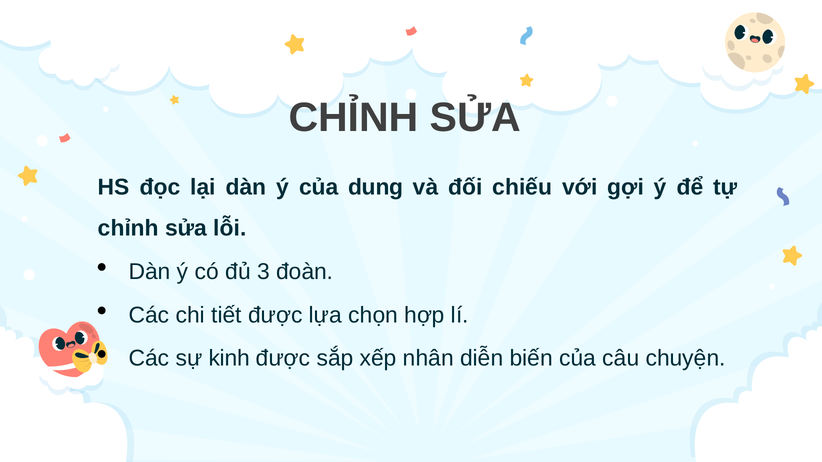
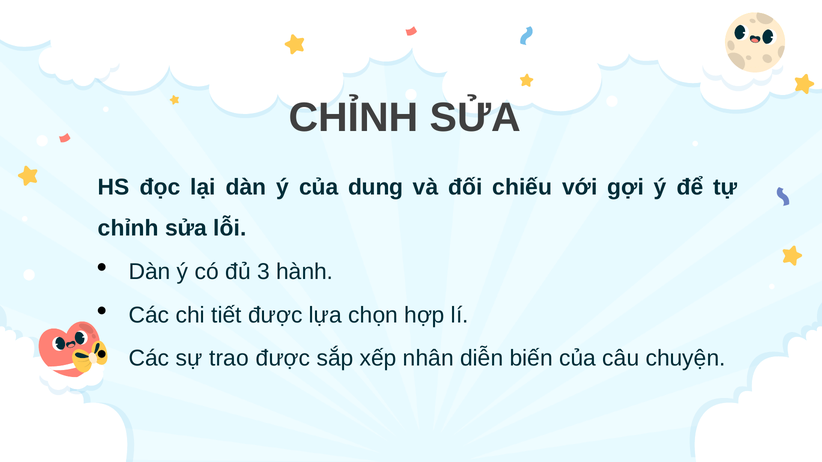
đoàn: đoàn -> hành
kinh: kinh -> trao
